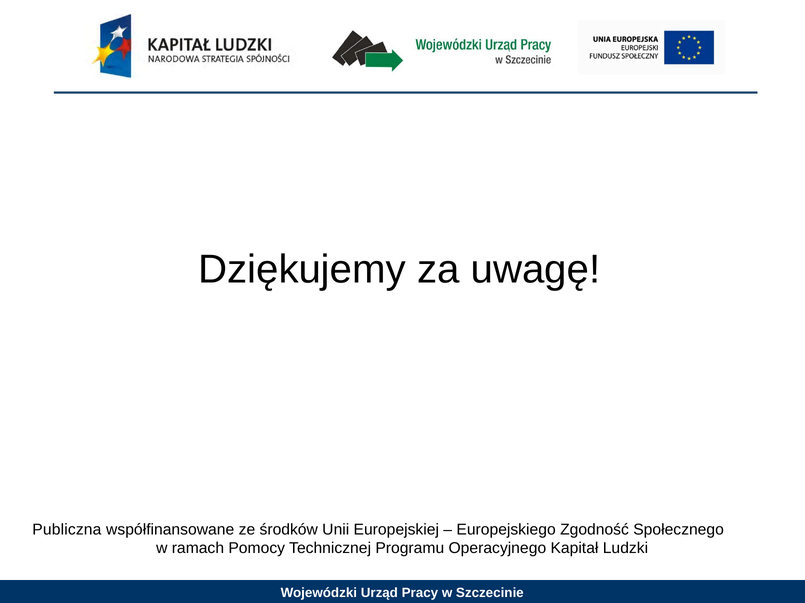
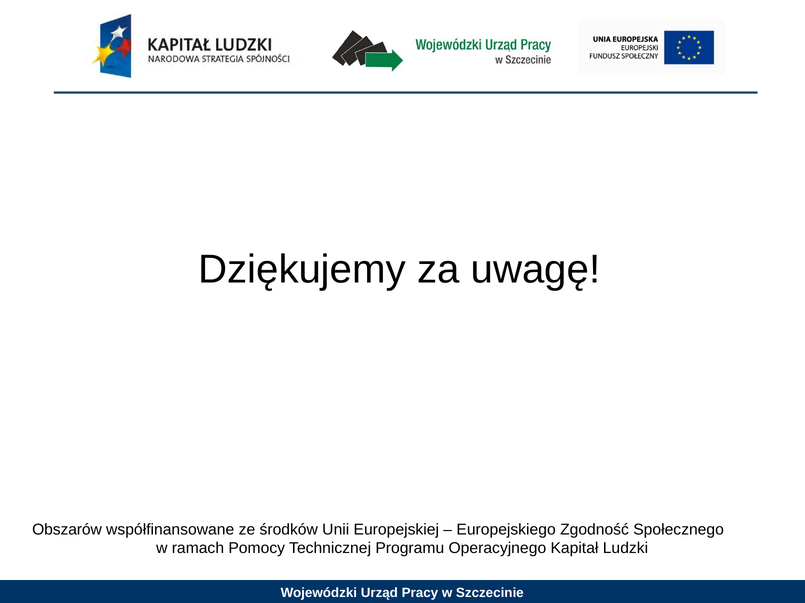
Publiczna: Publiczna -> Obszarów
